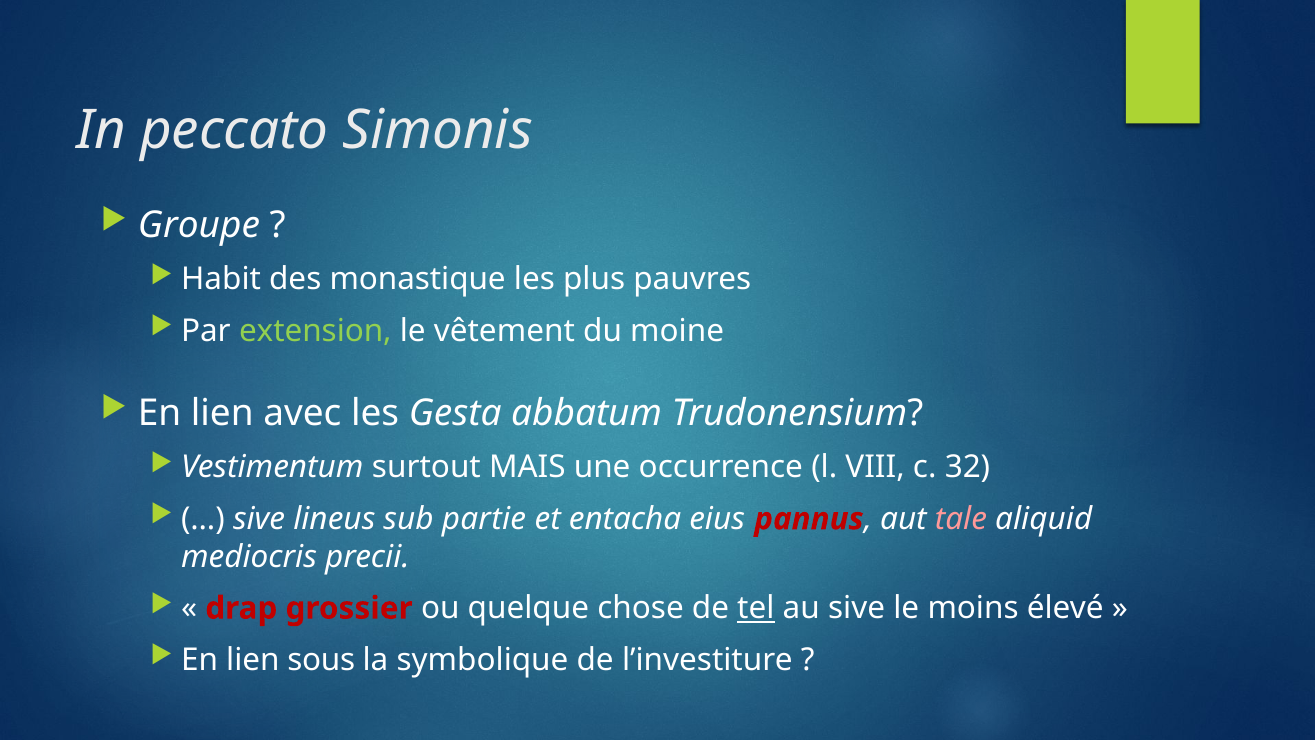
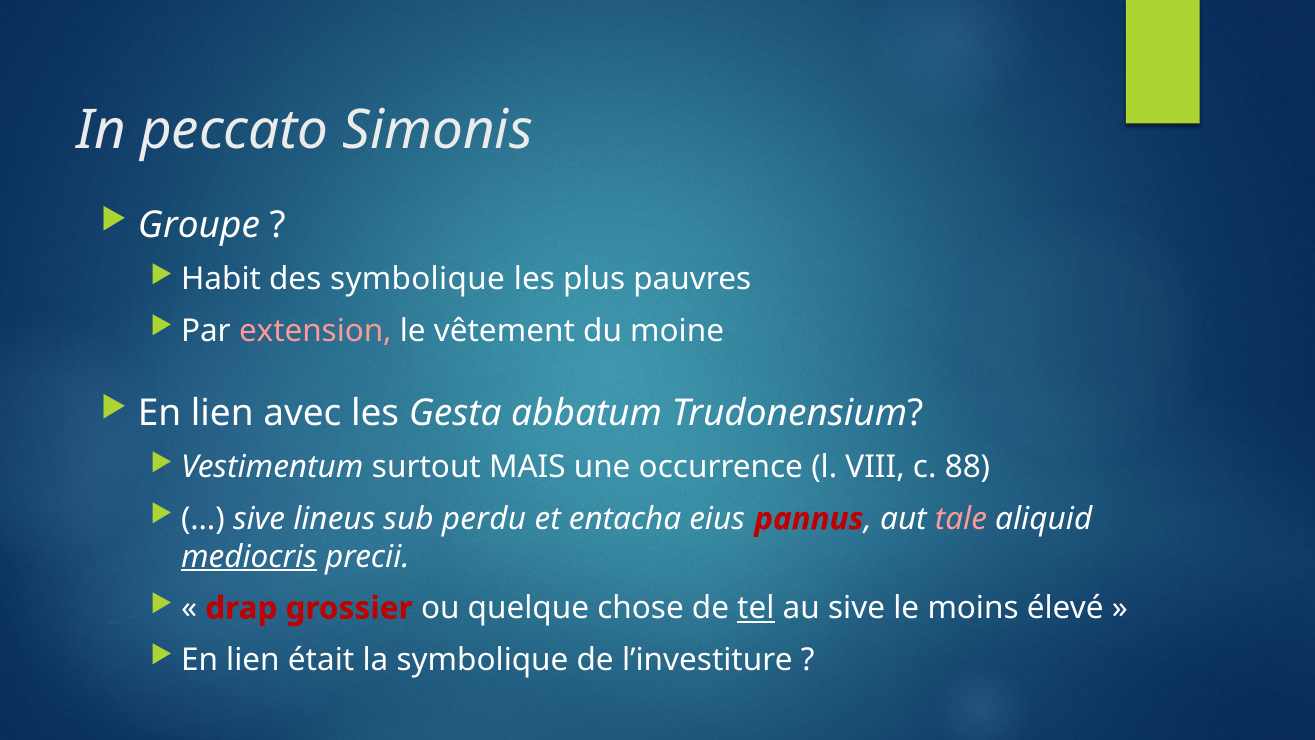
des monastique: monastique -> symbolique
extension colour: light green -> pink
32: 32 -> 88
partie: partie -> perdu
mediocris underline: none -> present
sous: sous -> était
